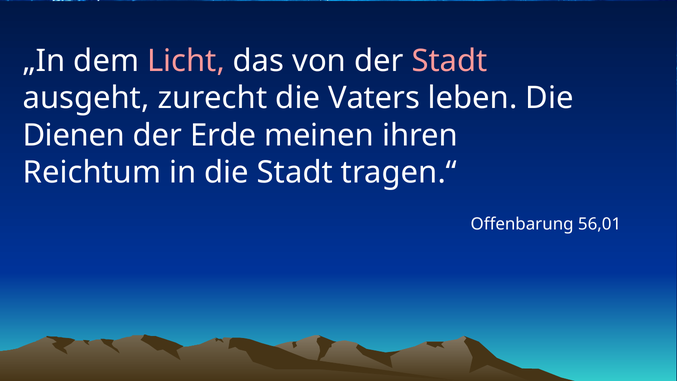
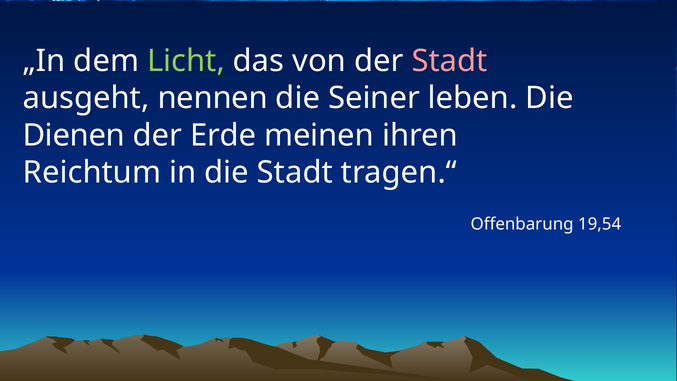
Licht colour: pink -> light green
zurecht: zurecht -> nennen
Vaters: Vaters -> Seiner
56,01: 56,01 -> 19,54
